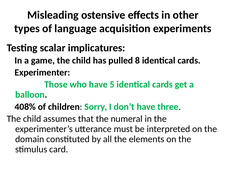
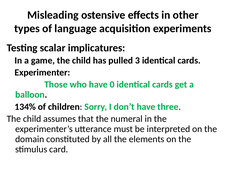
8: 8 -> 3
5: 5 -> 0
408%: 408% -> 134%
